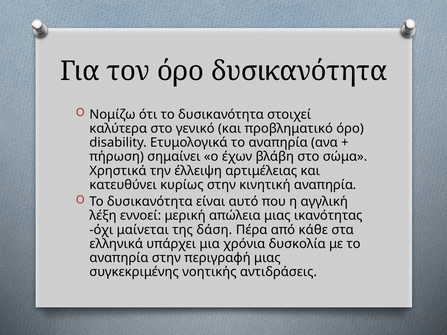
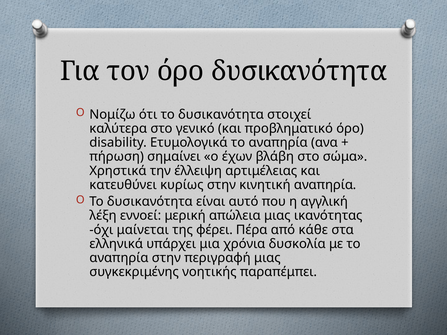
δάση: δάση -> φέρει
αντιδράσεις: αντιδράσεις -> παραπέμπει
